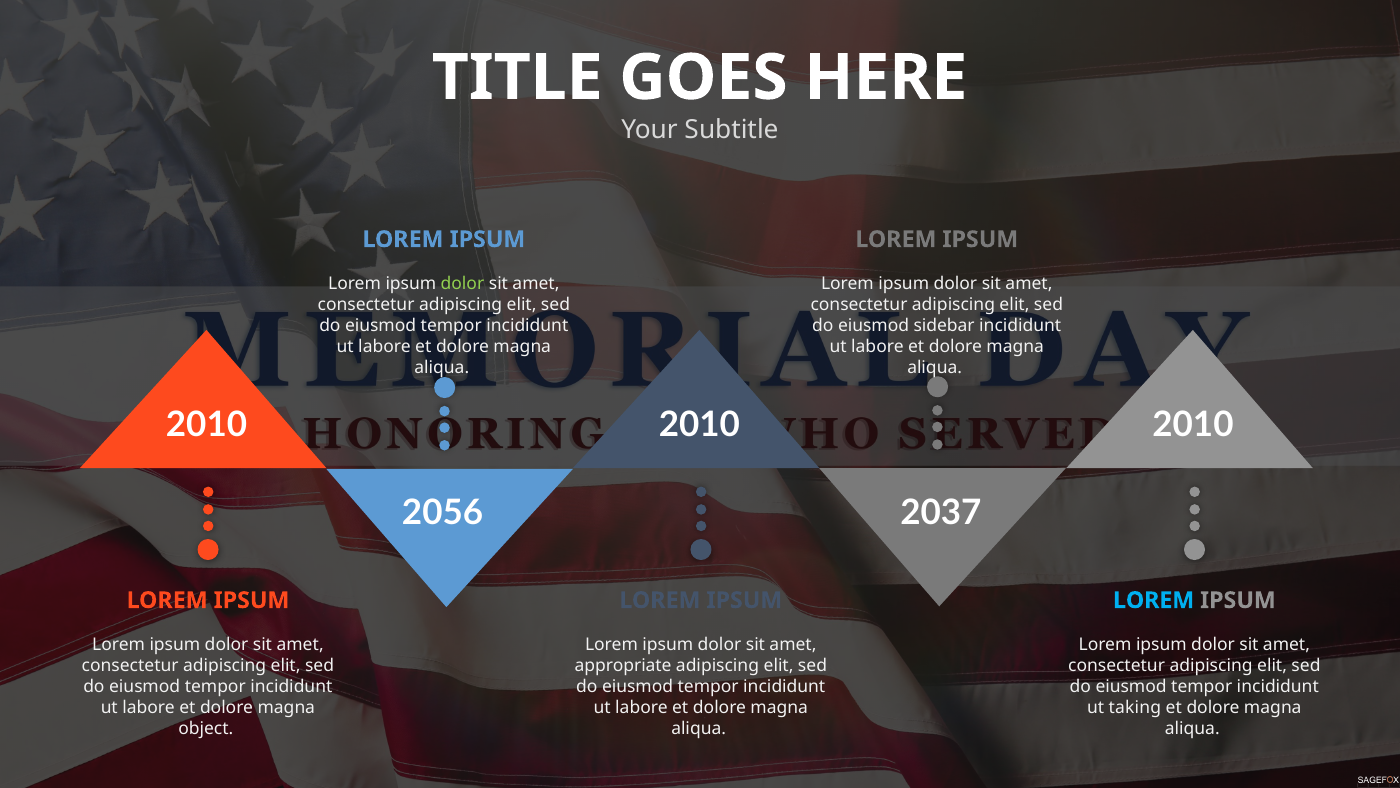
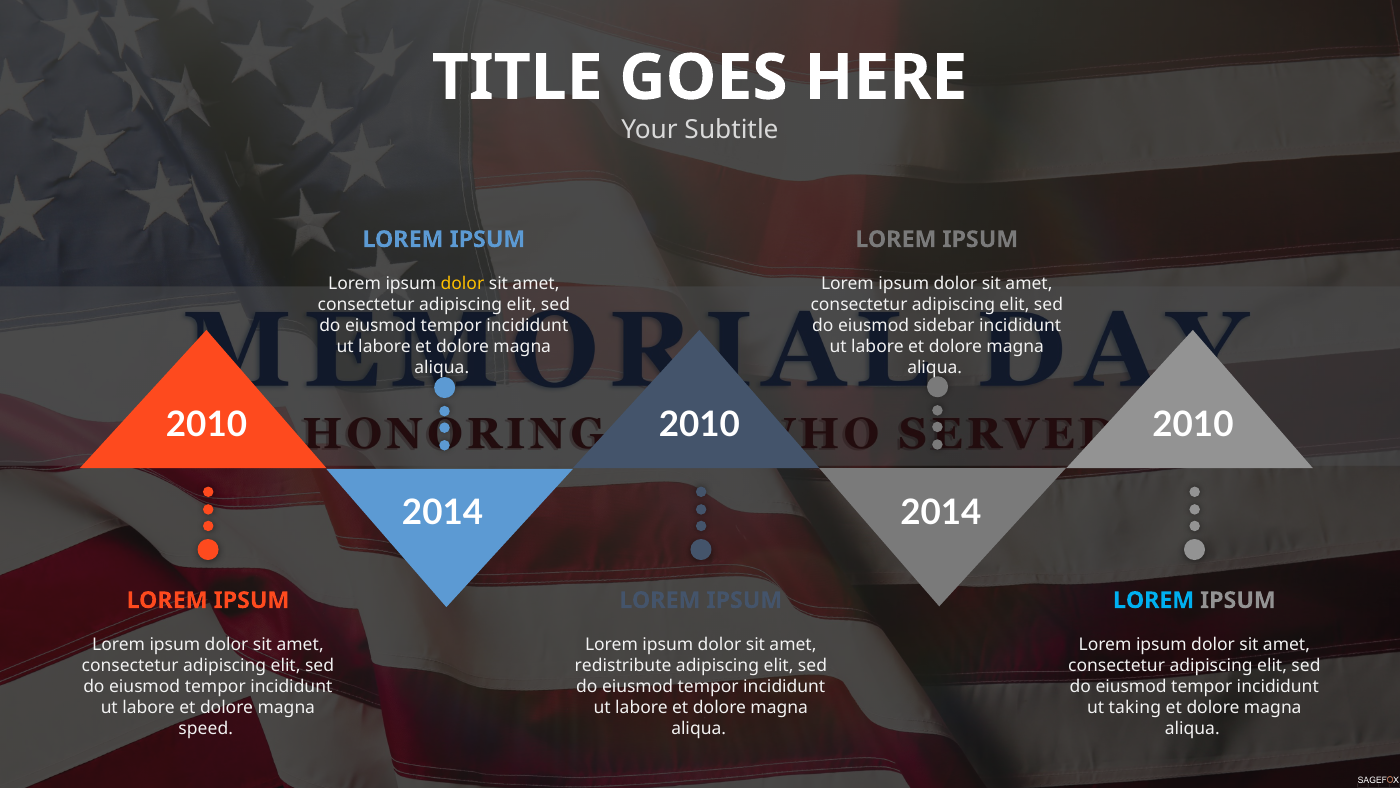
dolor at (462, 283) colour: light green -> yellow
2056 at (443, 512): 2056 -> 2014
2037 at (941, 512): 2037 -> 2014
appropriate: appropriate -> redistribute
object: object -> speed
